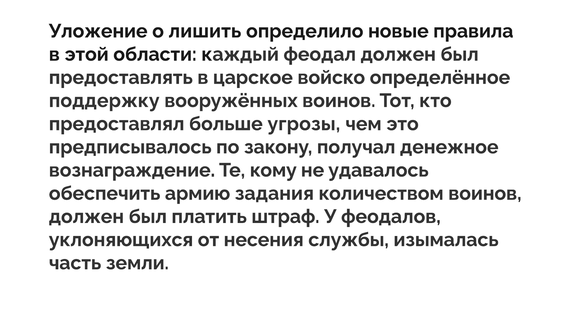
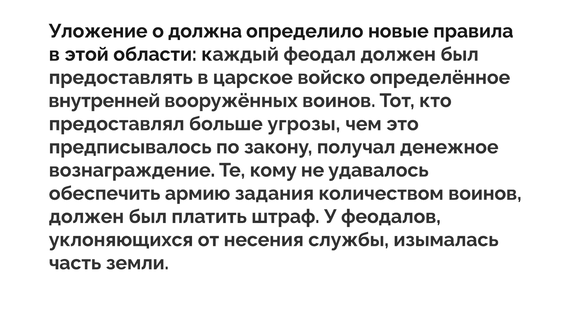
лишить: лишить -> должна
поддержку: поддержку -> внутренней
